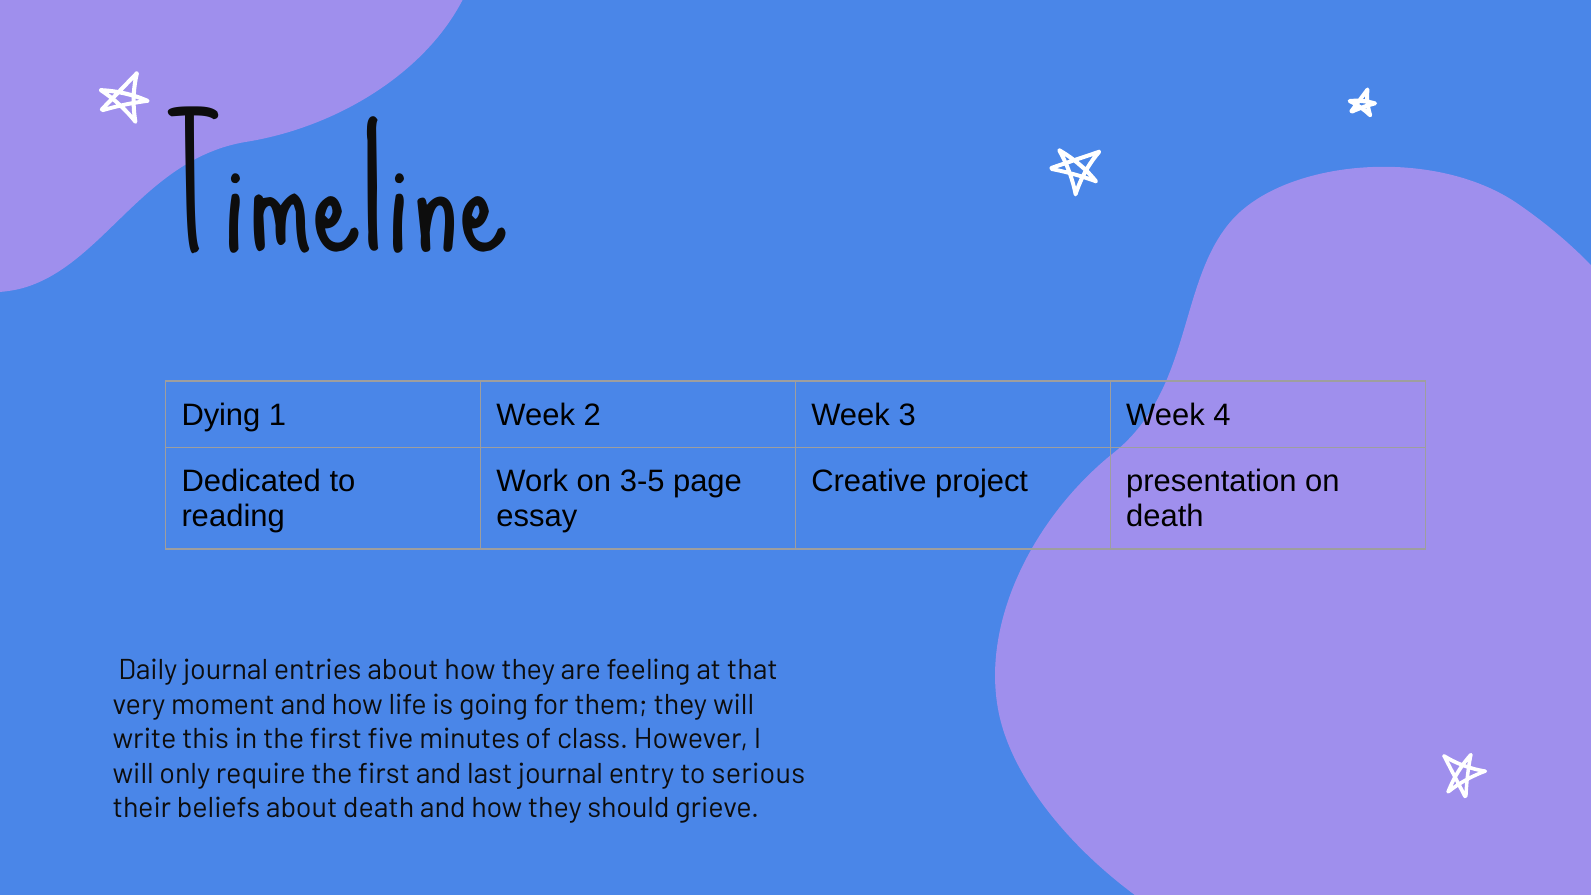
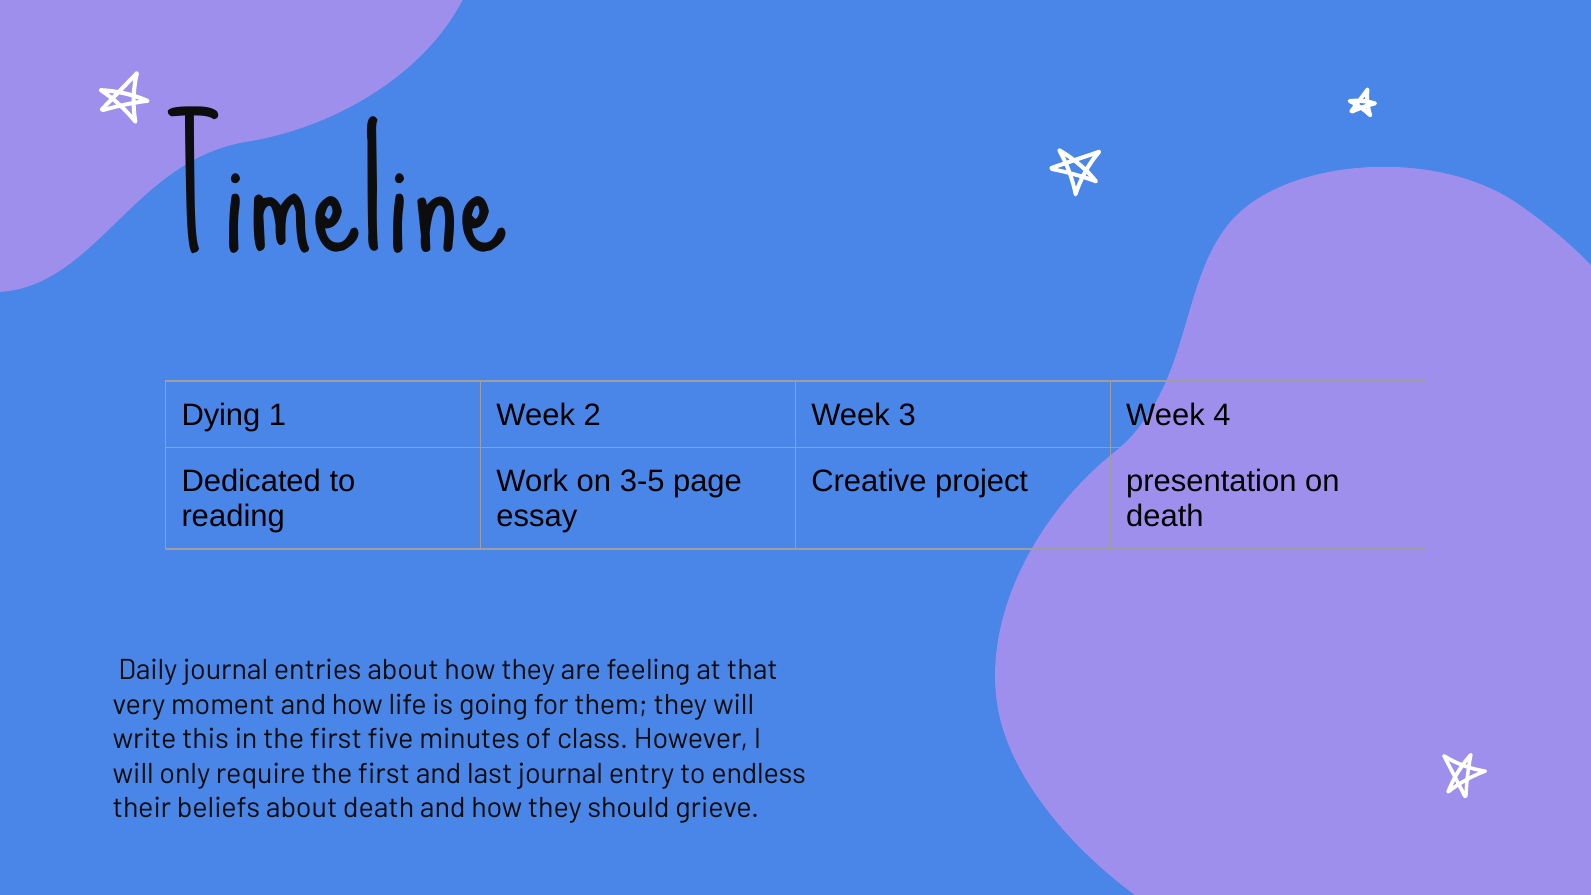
serious: serious -> endless
